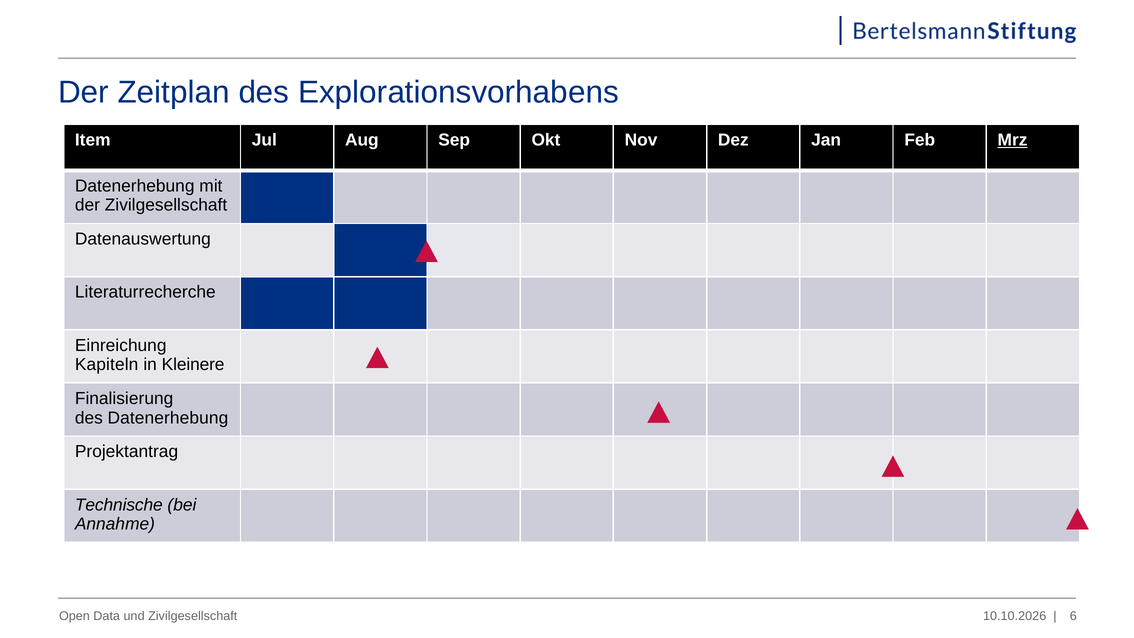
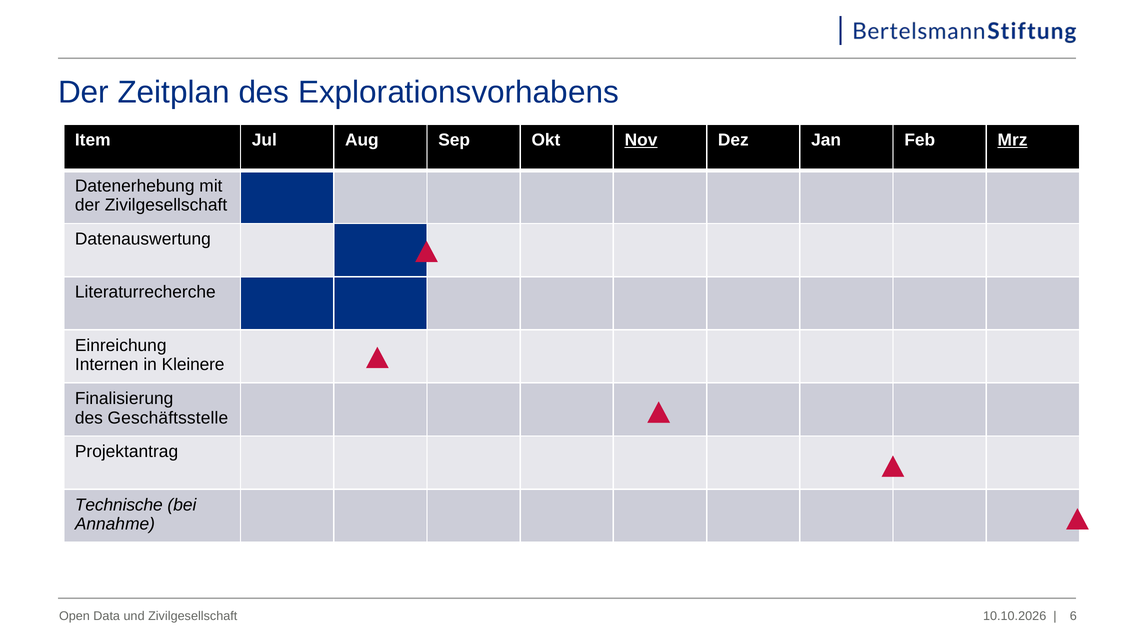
Nov underline: none -> present
Kapiteln: Kapiteln -> Internen
des Datenerhebung: Datenerhebung -> Geschäftsstelle
